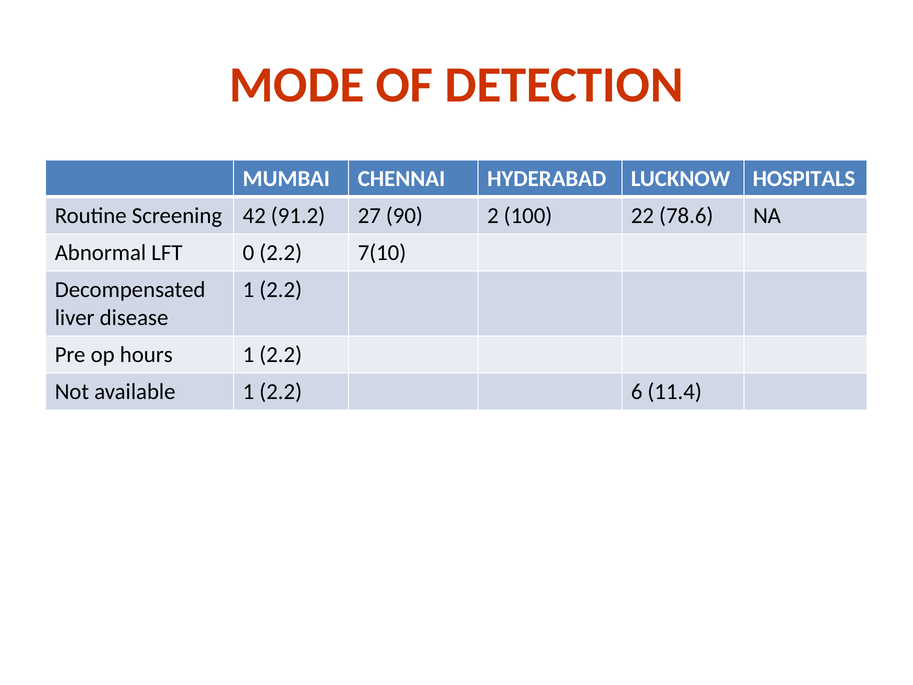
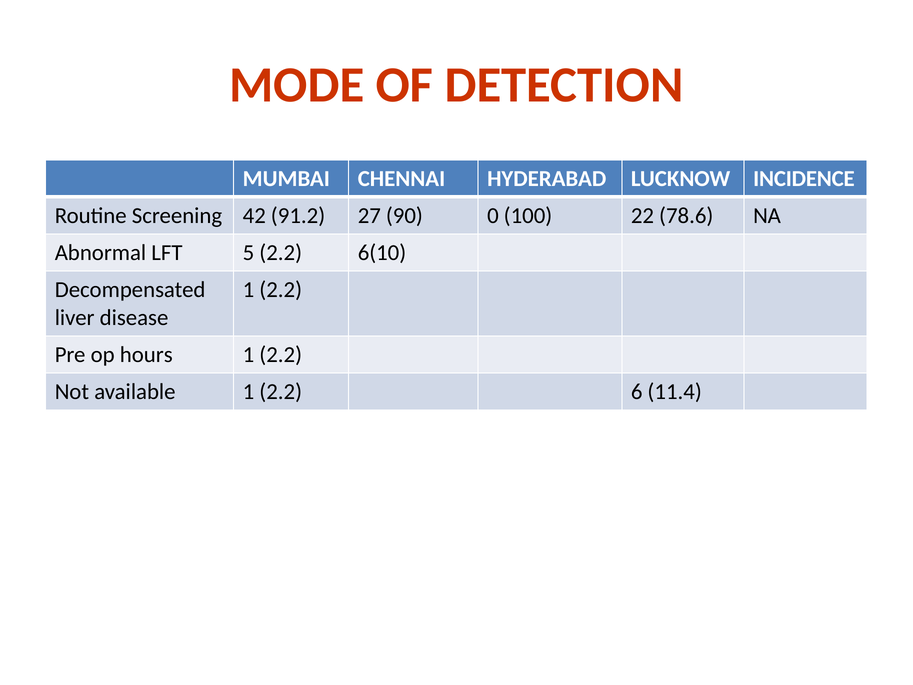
HOSPITALS: HOSPITALS -> INCIDENCE
2: 2 -> 0
0: 0 -> 5
7(10: 7(10 -> 6(10
